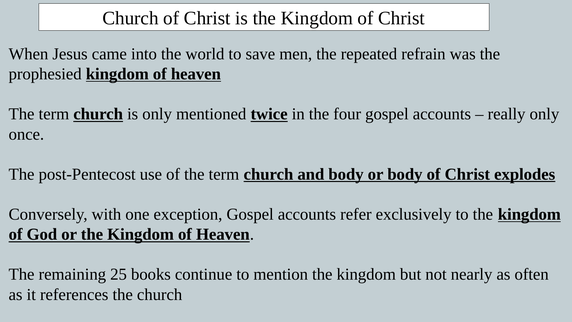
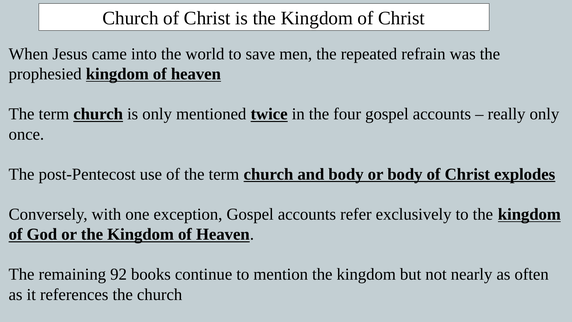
25: 25 -> 92
